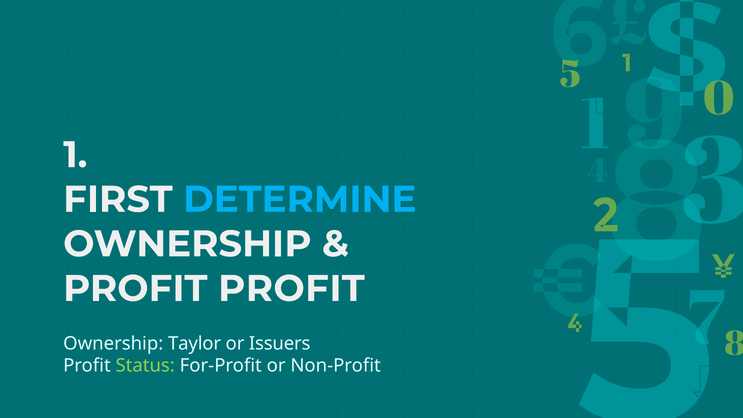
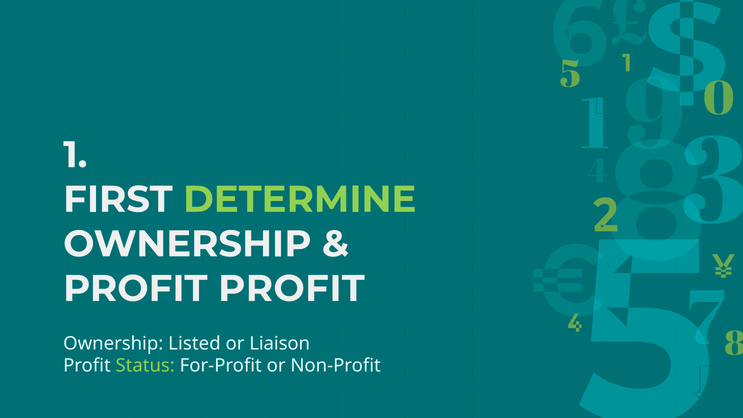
DETERMINE colour: light blue -> light green
Taylor: Taylor -> Listed
Issuers: Issuers -> Liaison
